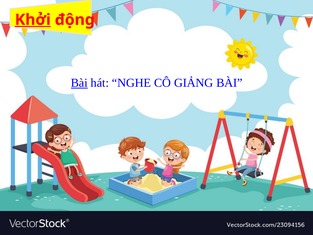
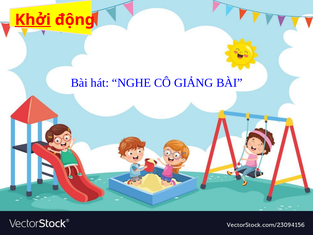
Bài at (79, 83) underline: present -> none
